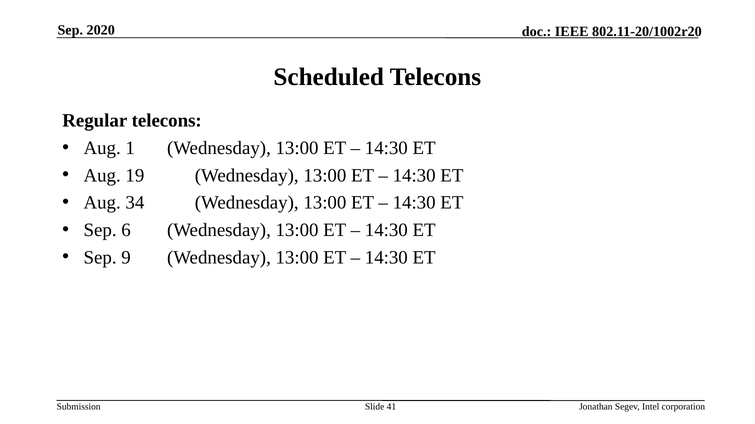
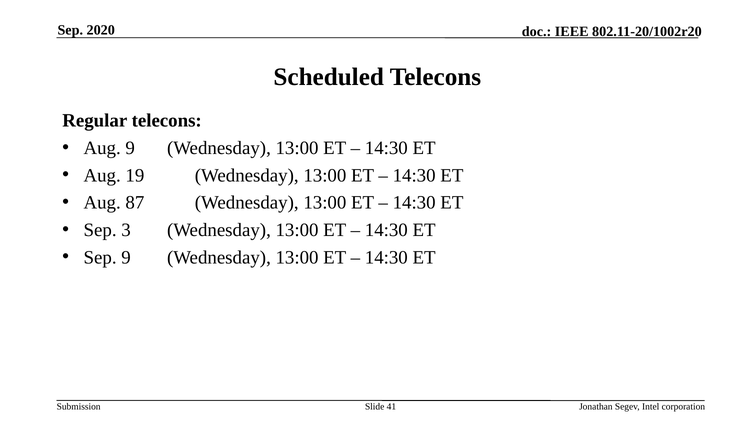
Aug 1: 1 -> 9
34: 34 -> 87
6: 6 -> 3
